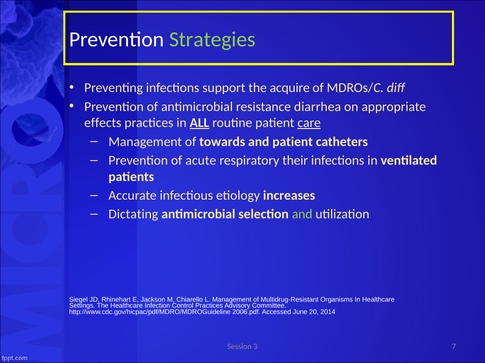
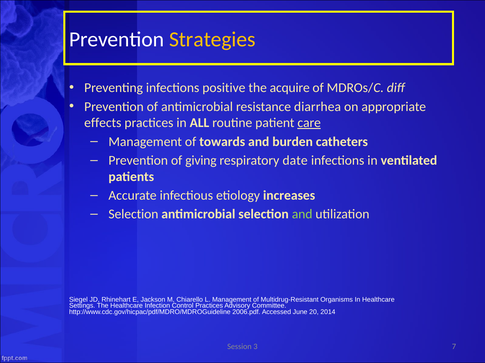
Strategies colour: light green -> yellow
support: support -> positive
ALL underline: present -> none
and patient: patient -> burden
acute: acute -> giving
their: their -> date
Dictating at (133, 215): Dictating -> Selection
